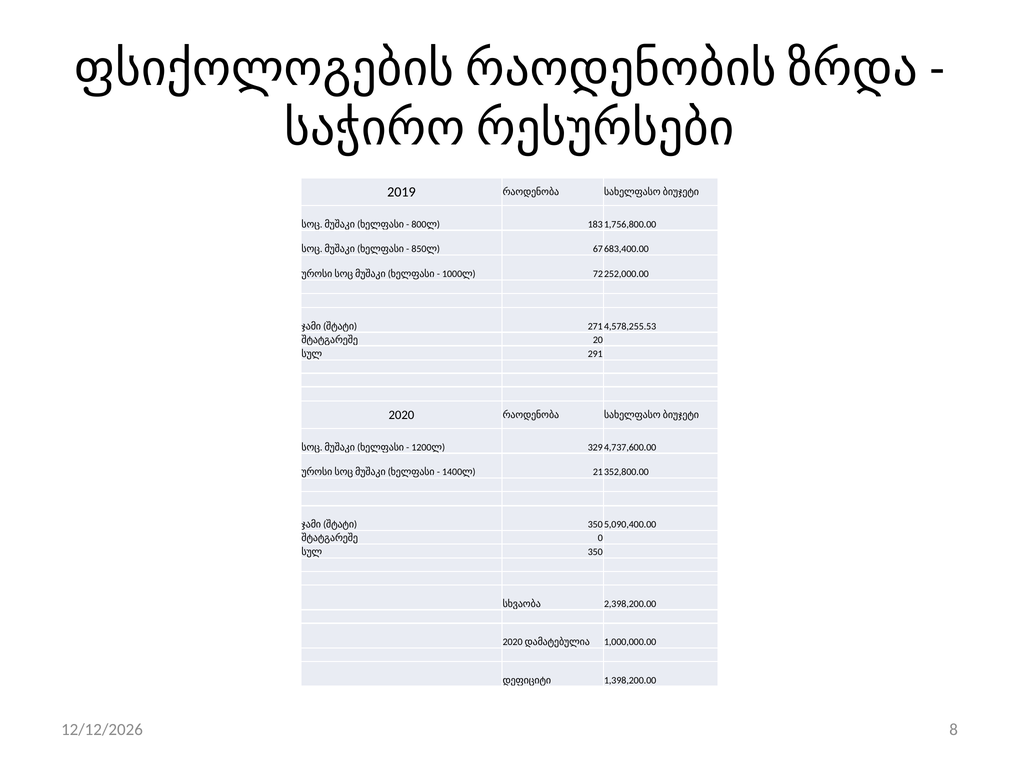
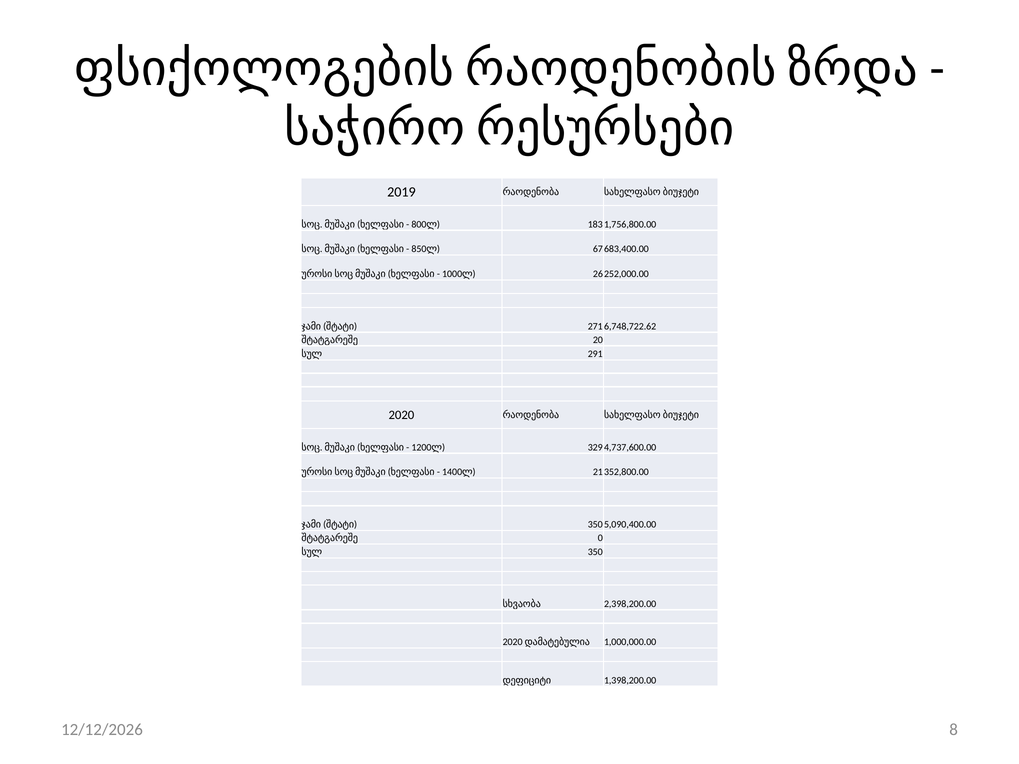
72: 72 -> 26
4,578,255.53: 4,578,255.53 -> 6,748,722.62
